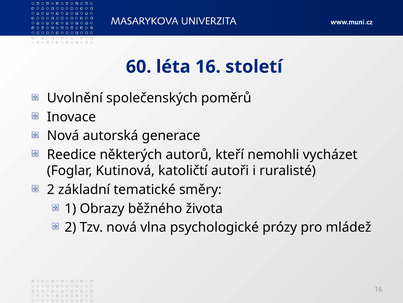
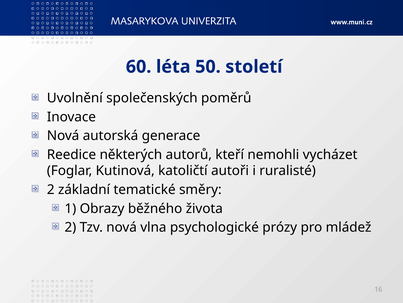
léta 16: 16 -> 50
